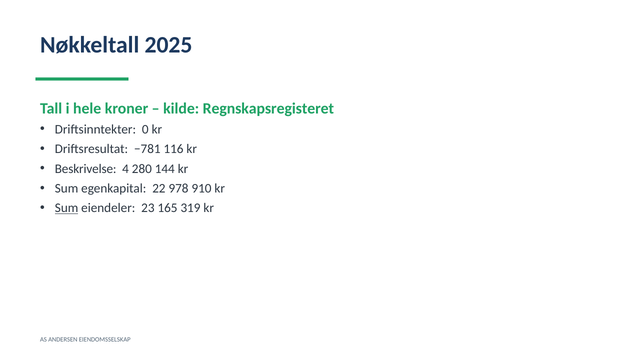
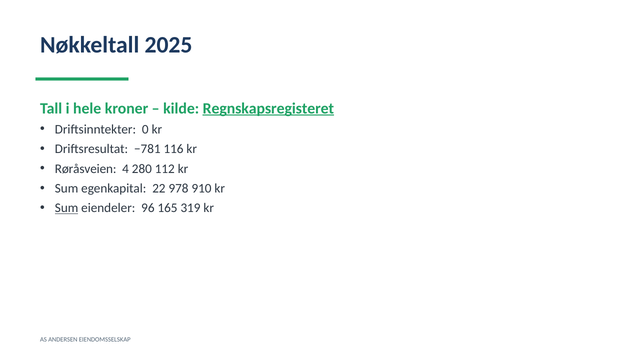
Regnskapsregisteret underline: none -> present
Beskrivelse: Beskrivelse -> Røråsveien
144: 144 -> 112
23: 23 -> 96
